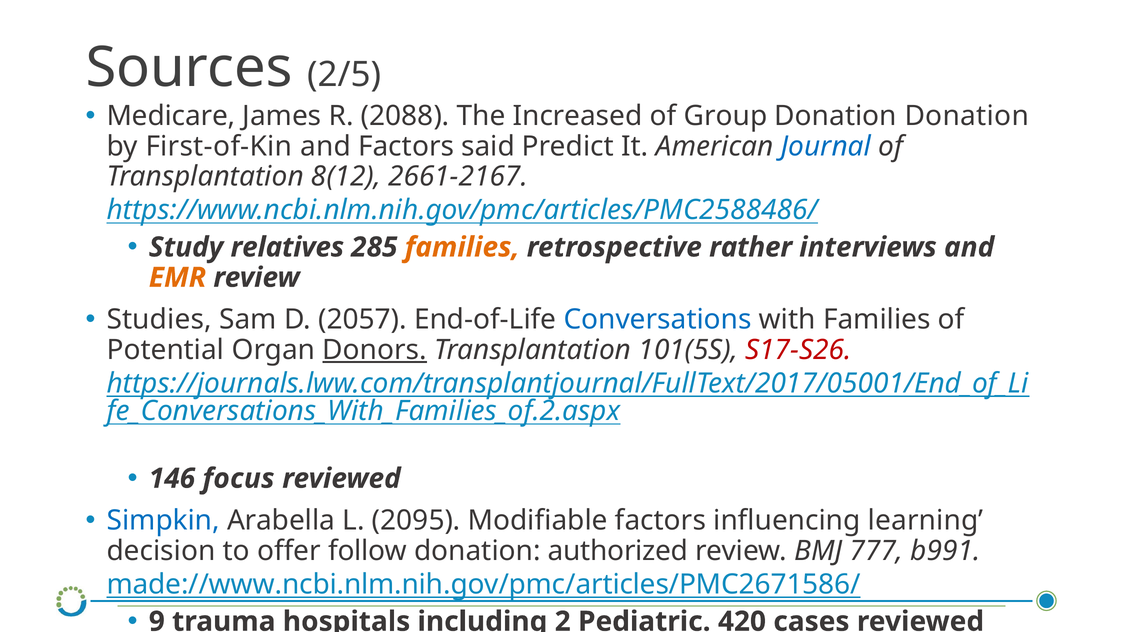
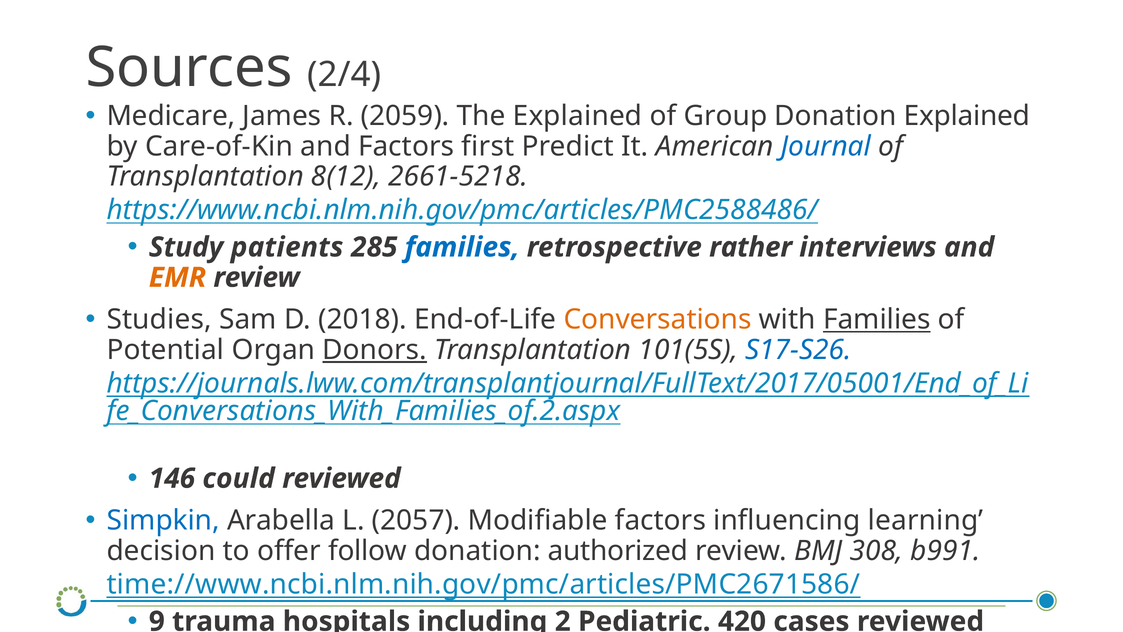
2/5: 2/5 -> 2/4
2088: 2088 -> 2059
The Increased: Increased -> Explained
Donation Donation: Donation -> Explained
First-of-Kin: First-of-Kin -> Care-of-Kin
said: said -> first
2661-2167: 2661-2167 -> 2661-5218
relatives: relatives -> patients
families at (462, 247) colour: orange -> blue
2057: 2057 -> 2018
Conversations colour: blue -> orange
Families at (877, 319) underline: none -> present
S17-S26 colour: red -> blue
focus: focus -> could
2095: 2095 -> 2057
777: 777 -> 308
made://www.ncbi.nlm.nih.gov/pmc/articles/PMC2671586/: made://www.ncbi.nlm.nih.gov/pmc/articles/PMC2671586/ -> time://www.ncbi.nlm.nih.gov/pmc/articles/PMC2671586/
